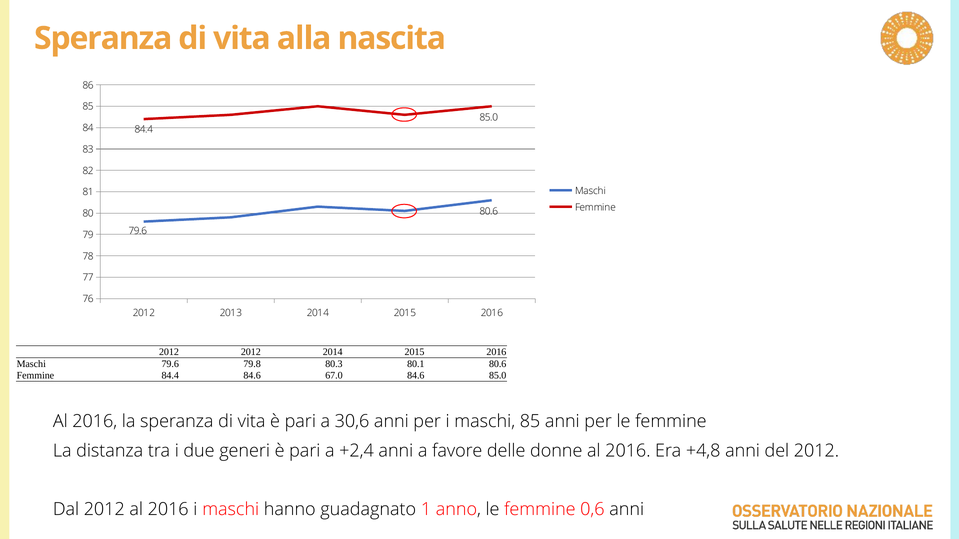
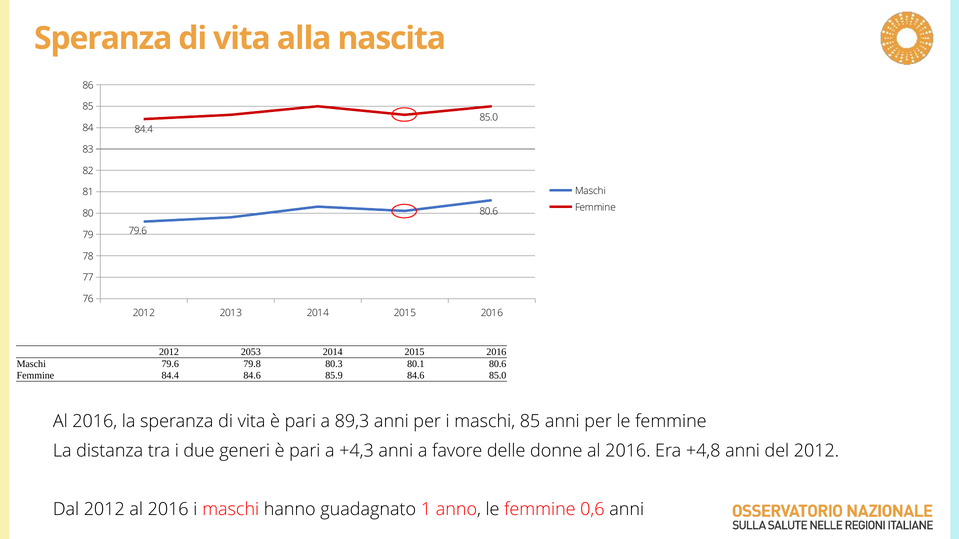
2012 2012: 2012 -> 2053
67.0: 67.0 -> 85.9
30,6: 30,6 -> 89,3
+2,4: +2,4 -> +4,3
